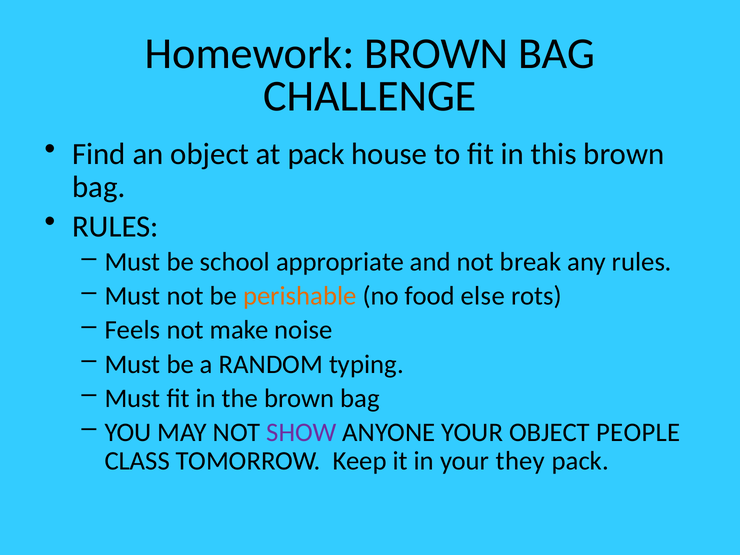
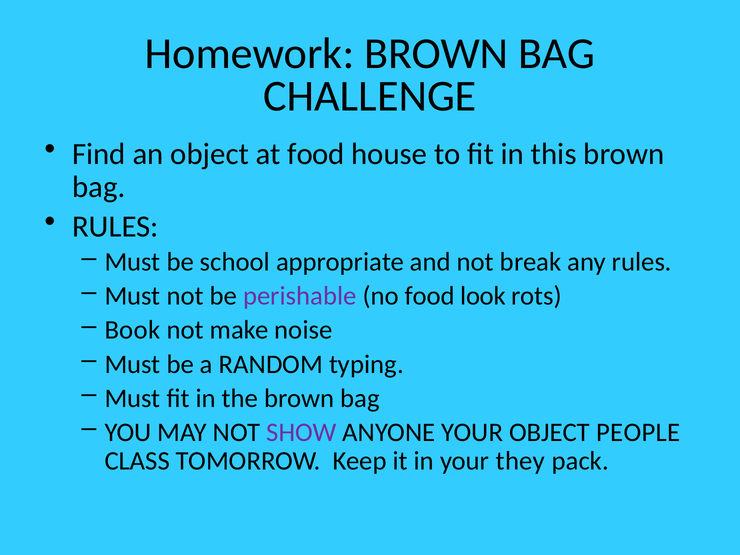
at pack: pack -> food
perishable colour: orange -> purple
else: else -> look
Feels: Feels -> Book
